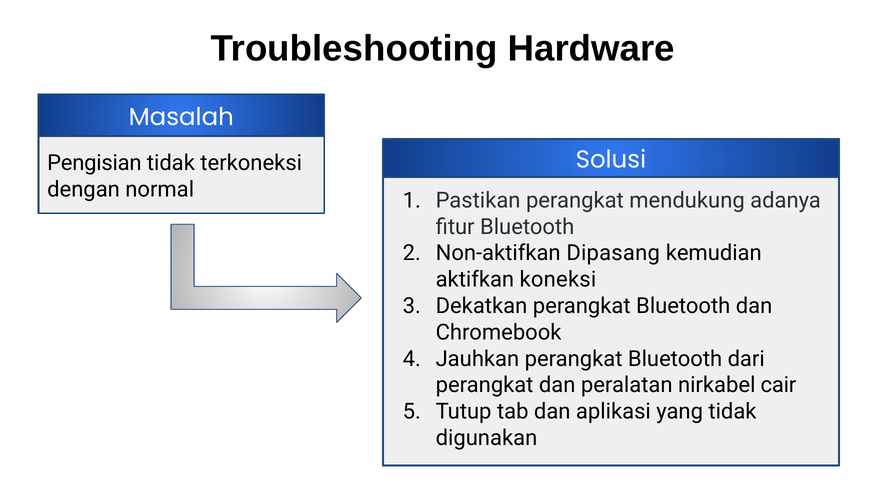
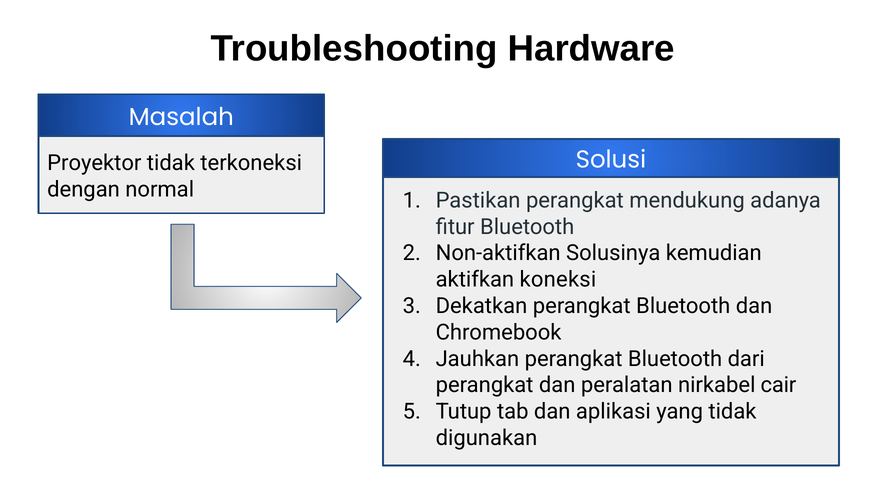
Pengisian: Pengisian -> Proyektor
Dipasang: Dipasang -> Solusinya
